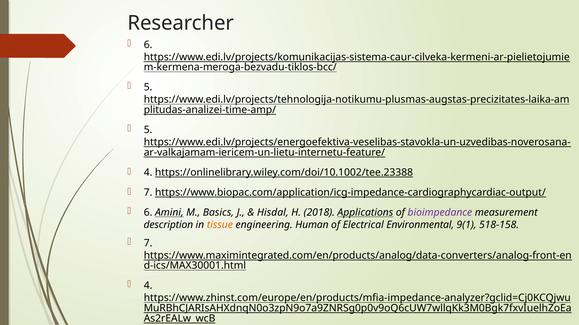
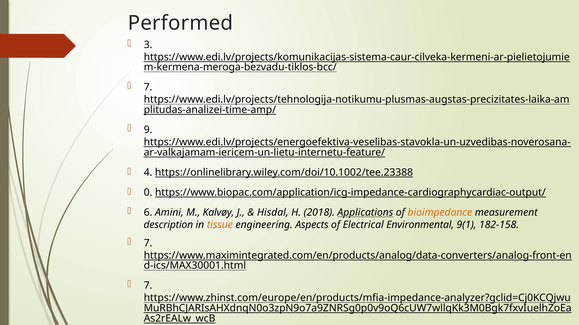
Researcher: Researcher -> Performed
6 at (148, 45): 6 -> 3
5 at (148, 87): 5 -> 7
5 at (148, 130): 5 -> 9
7 at (148, 193): 7 -> 0
Amini underline: present -> none
Basics: Basics -> Kalvøy
bioimpedance colour: purple -> orange
Human: Human -> Aspects
518-158: 518-158 -> 182-158
4 at (148, 286): 4 -> 7
